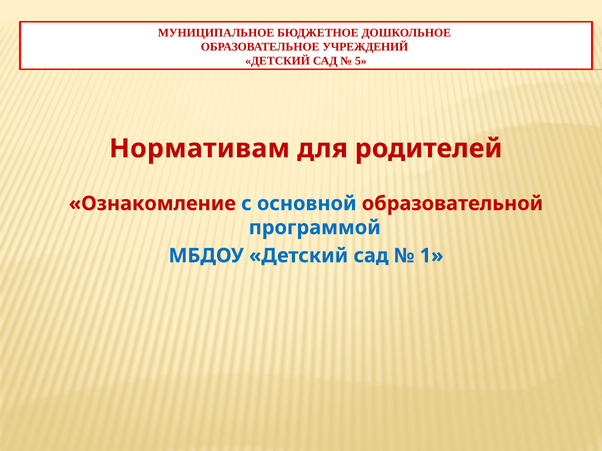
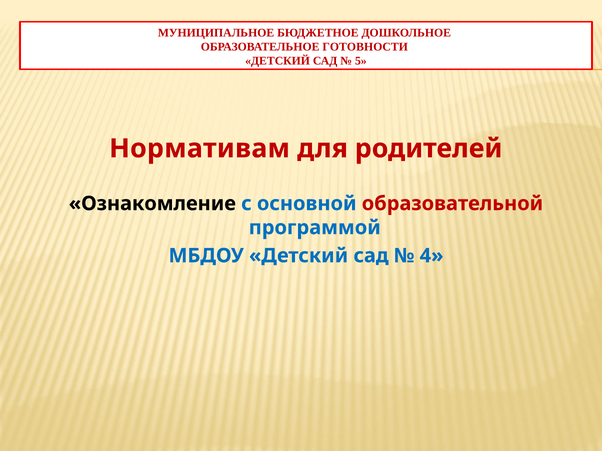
УЧРЕЖДЕНИЙ: УЧРЕЖДЕНИЙ -> ГОТОВНОСТИ
Ознакомление colour: red -> black
1: 1 -> 4
